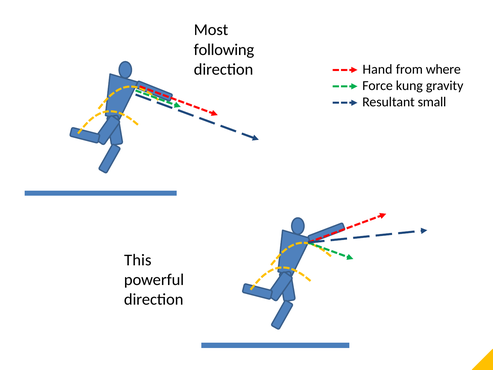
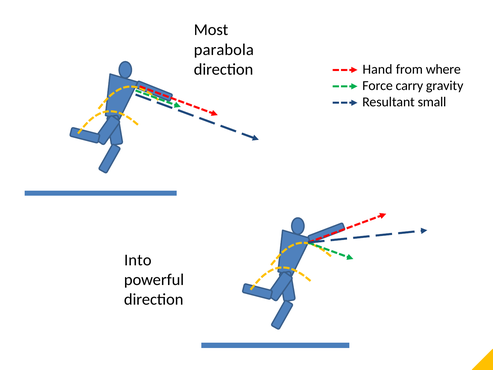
following: following -> parabola
kung: kung -> carry
This: This -> Into
